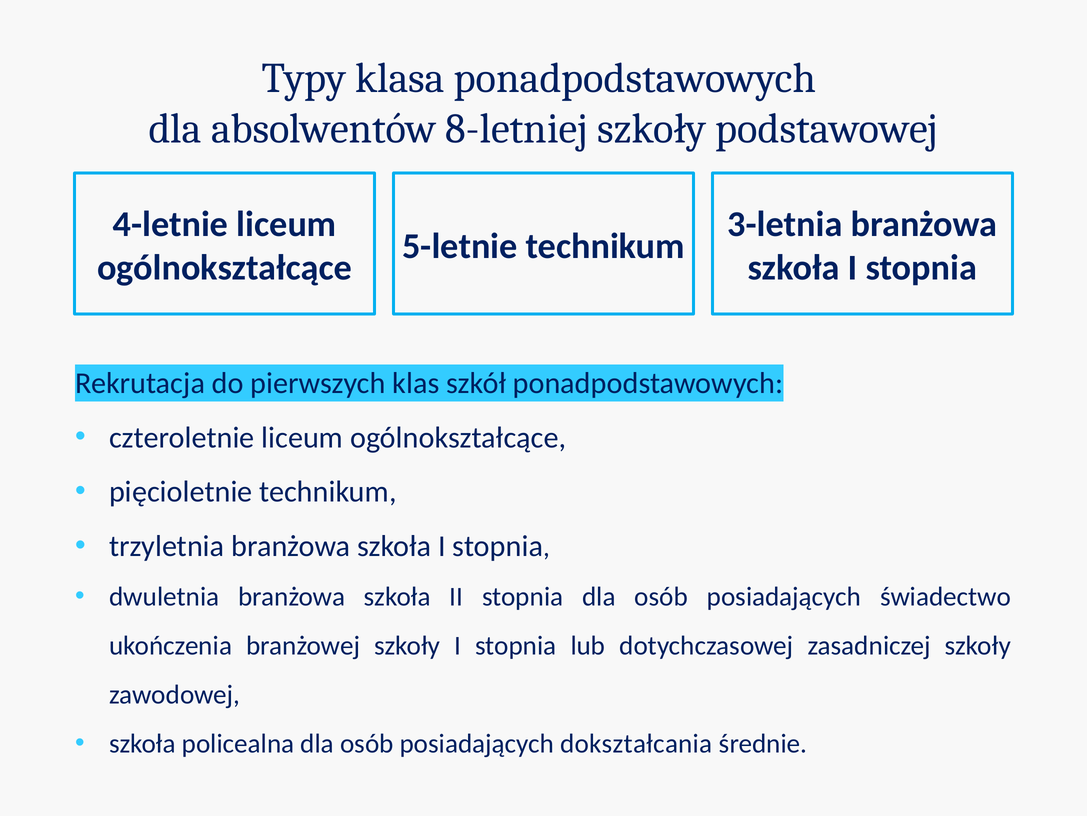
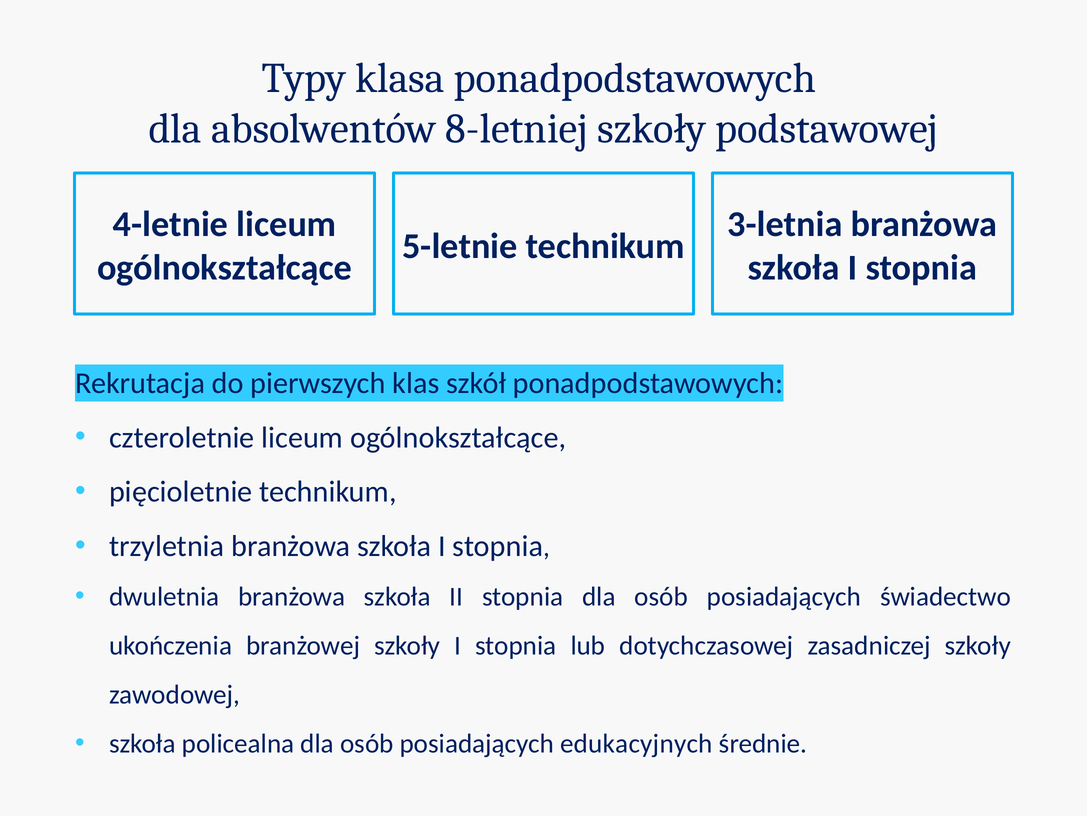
dokształcania: dokształcania -> edukacyjnych
